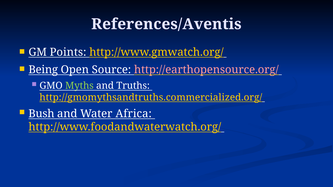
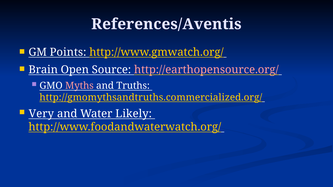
Being: Being -> Brain
Myths colour: light green -> pink
Bush: Bush -> Very
Africa: Africa -> Likely
